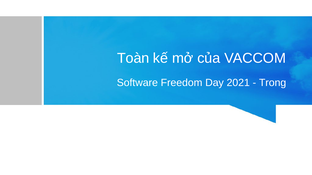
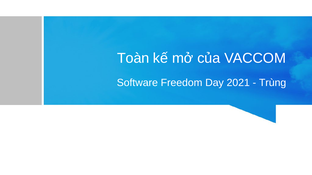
Trong: Trong -> Trùng
